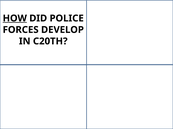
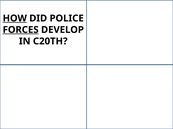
FORCES underline: none -> present
